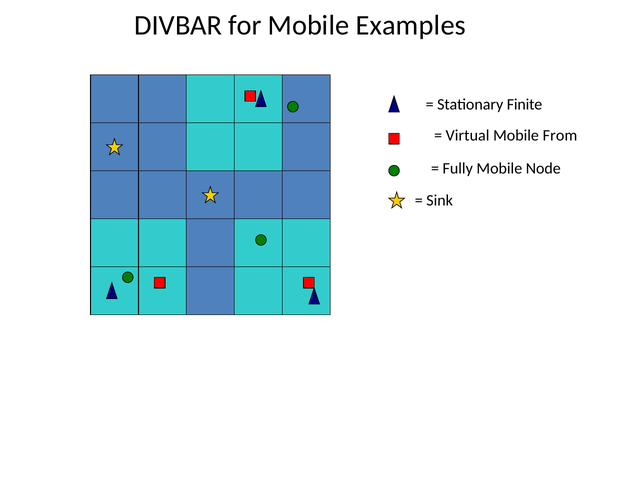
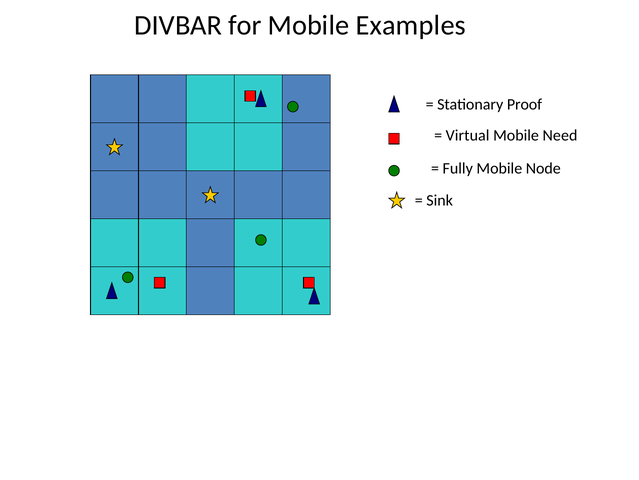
Finite: Finite -> Proof
From: From -> Need
